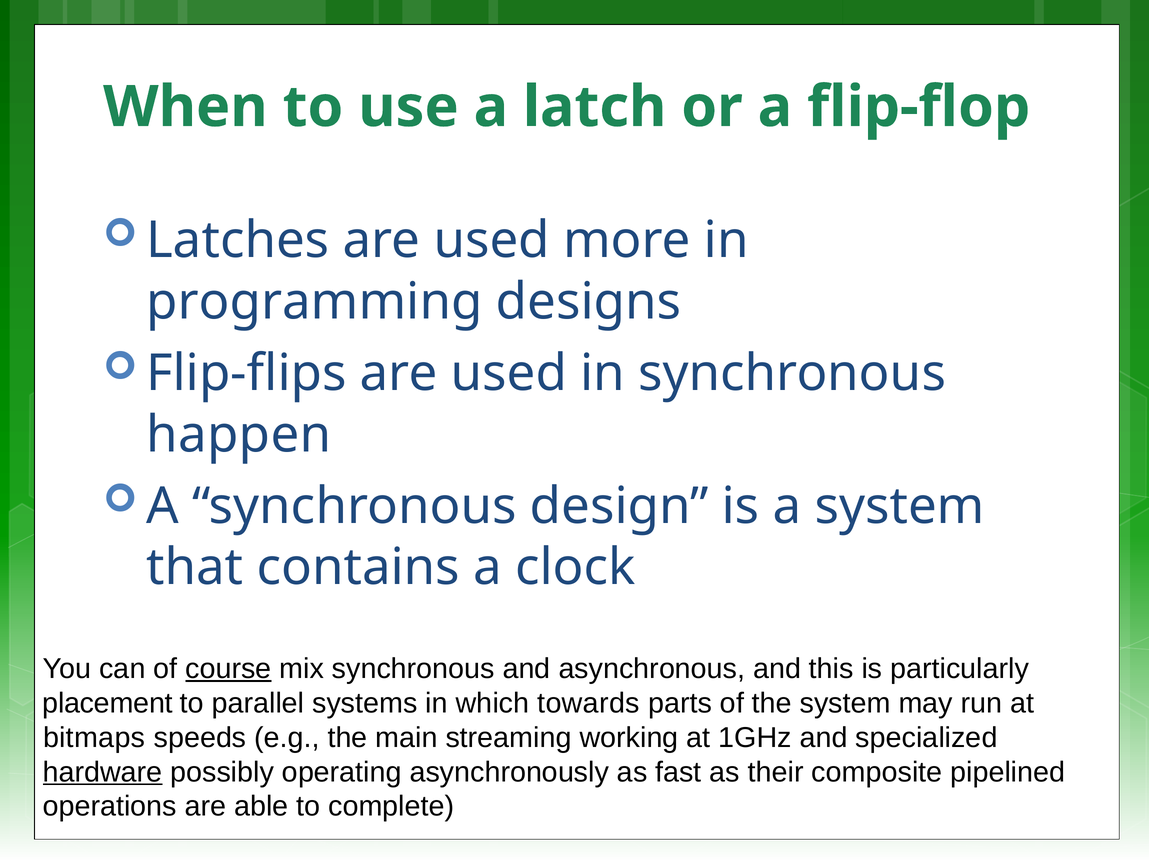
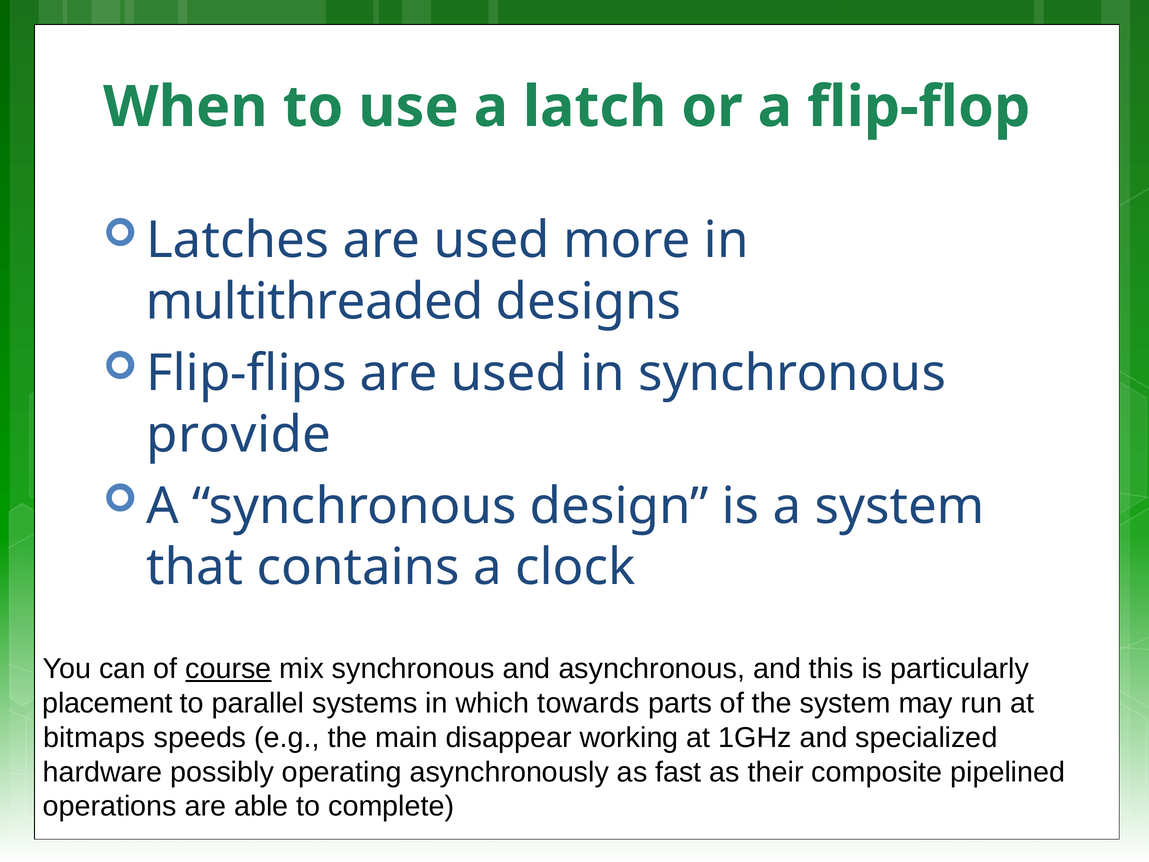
programming: programming -> multithreaded
happen: happen -> provide
streaming: streaming -> disappear
hardware underline: present -> none
